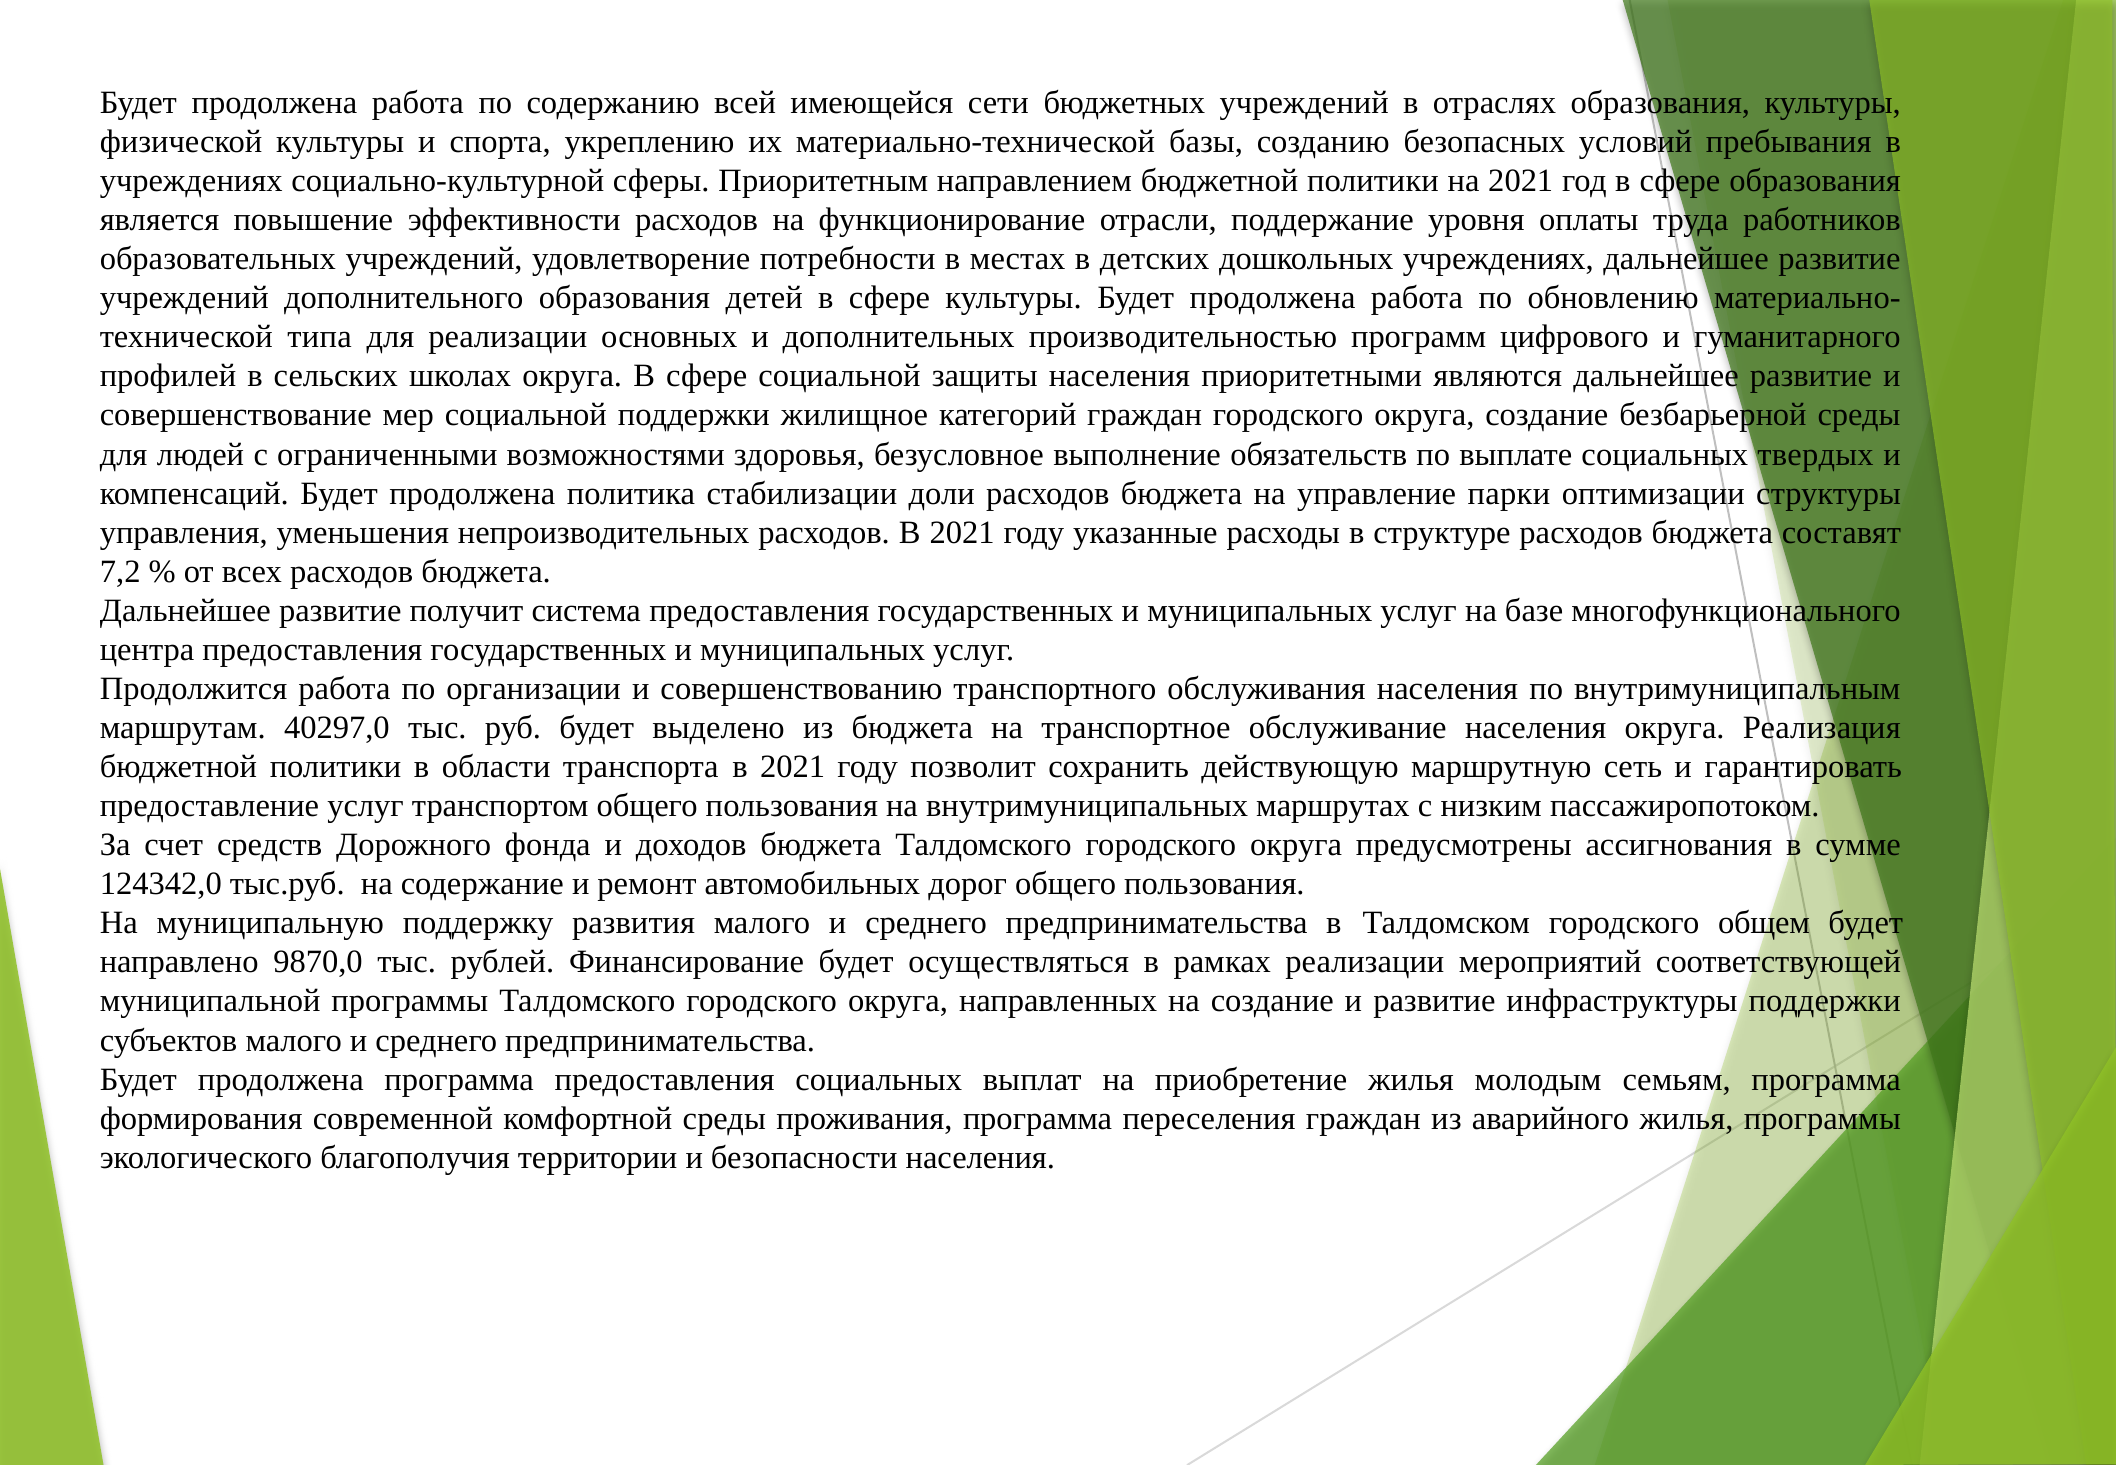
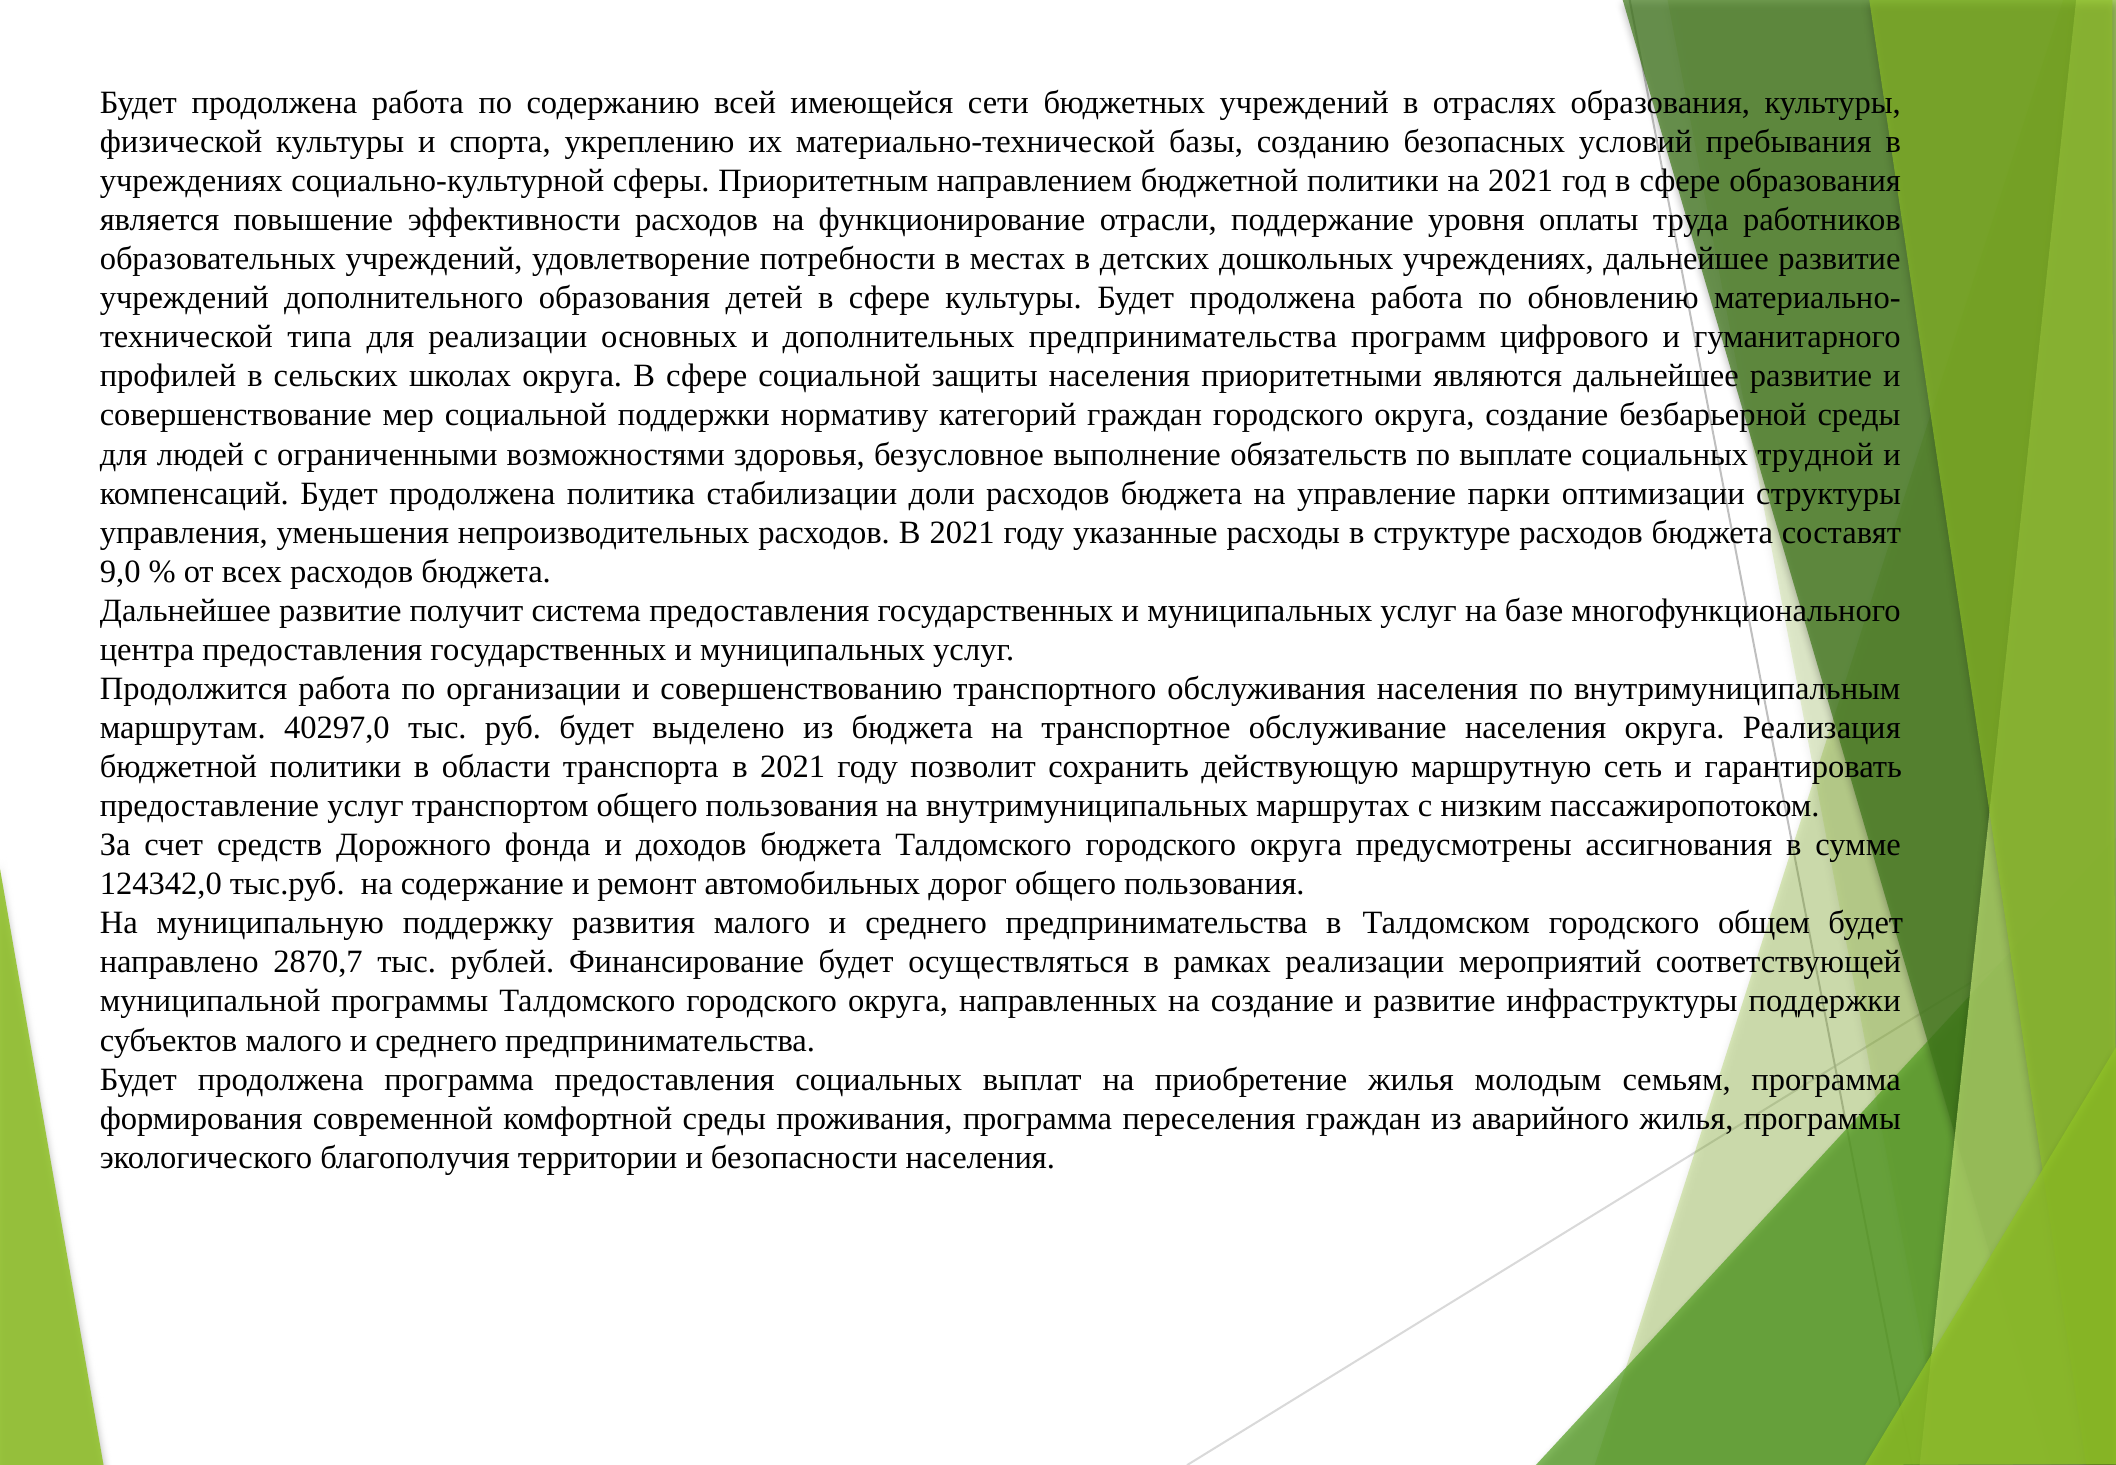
дополнительных производительностью: производительностью -> предпринимательства
жилищное: жилищное -> нормативу
твердых: твердых -> трудной
7,2: 7,2 -> 9,0
9870,0: 9870,0 -> 2870,7
